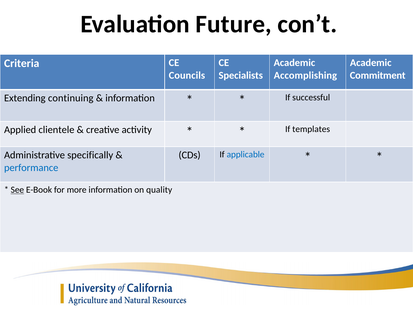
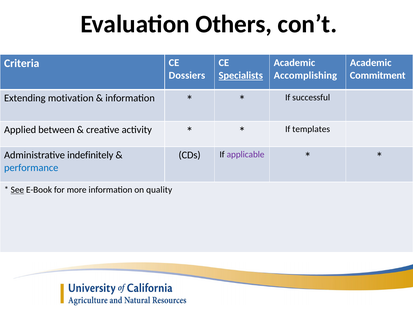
Future: Future -> Others
Councils: Councils -> Dossiers
Specialists underline: none -> present
continuing: continuing -> motivation
clientele: clientele -> between
specifically: specifically -> indefinitely
applicable colour: blue -> purple
